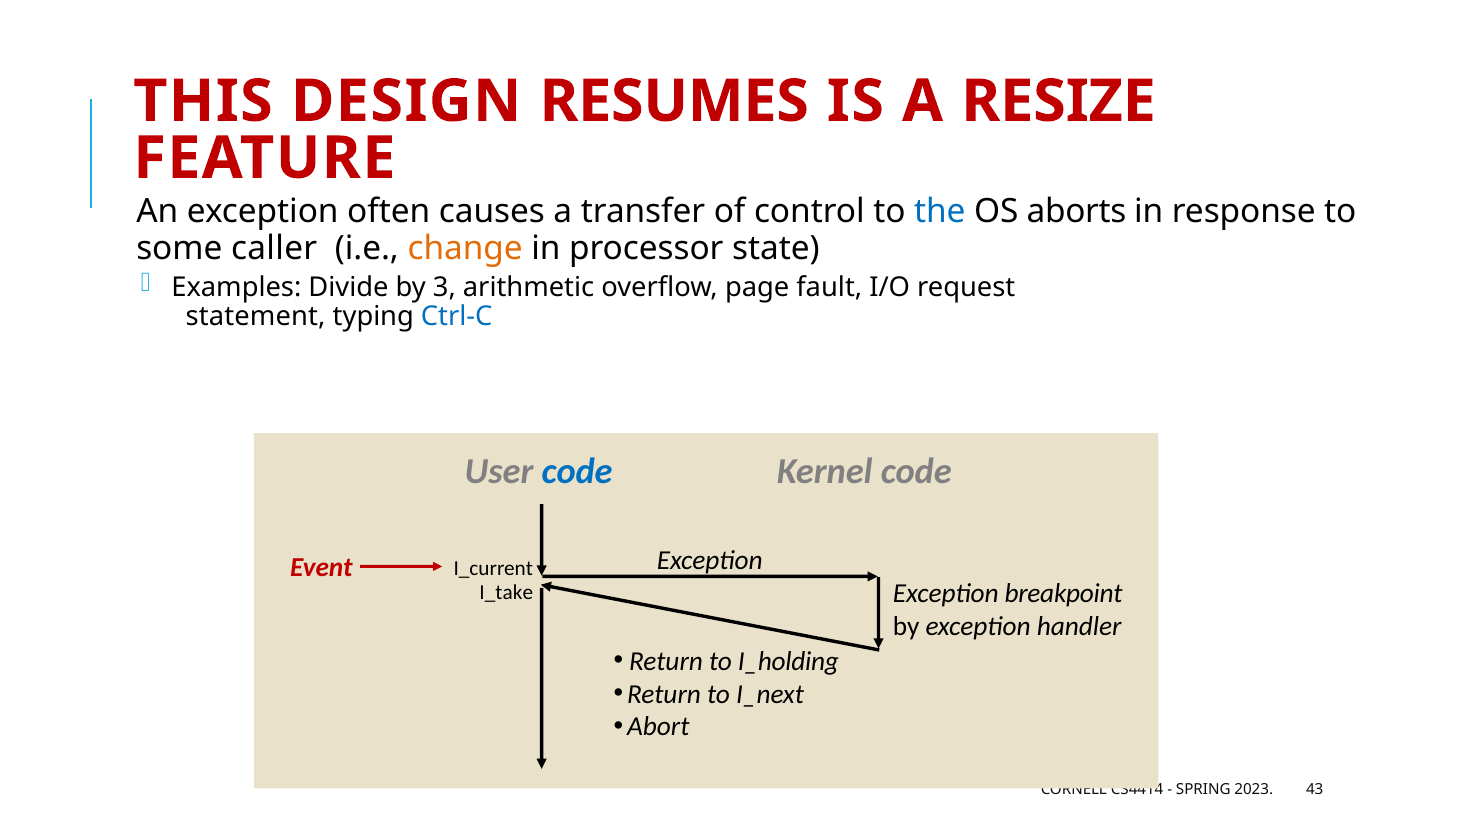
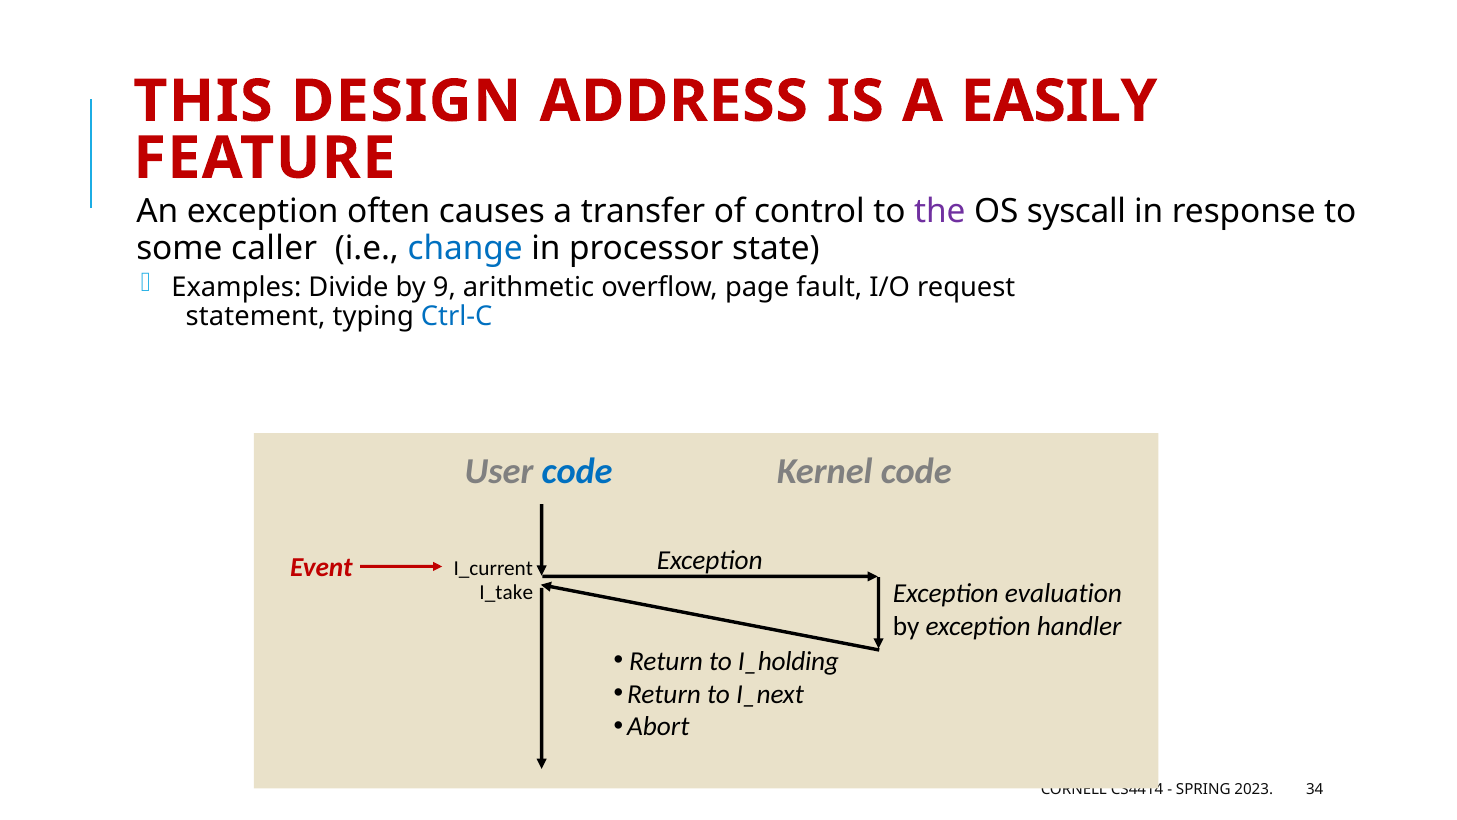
RESUMES: RESUMES -> ADDRESS
RESIZE: RESIZE -> EASILY
the colour: blue -> purple
aborts: aborts -> syscall
change colour: orange -> blue
3: 3 -> 9
breakpoint: breakpoint -> evaluation
43: 43 -> 34
